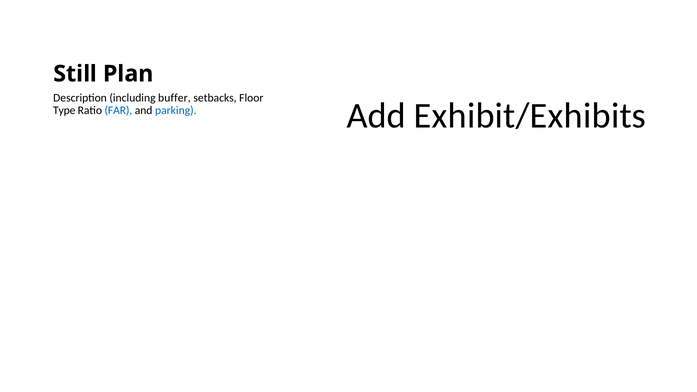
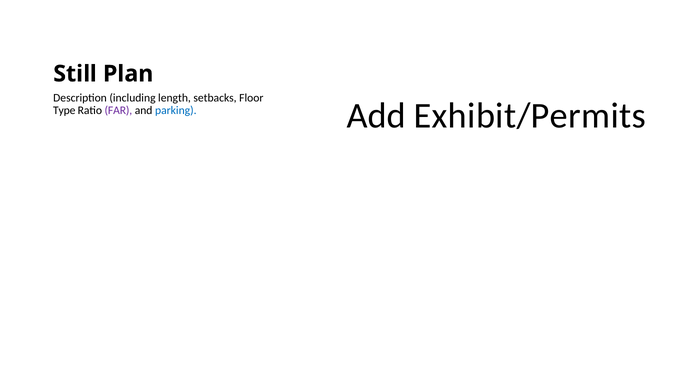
buffer: buffer -> length
FAR colour: blue -> purple
Exhibit/Exhibits: Exhibit/Exhibits -> Exhibit/Permits
